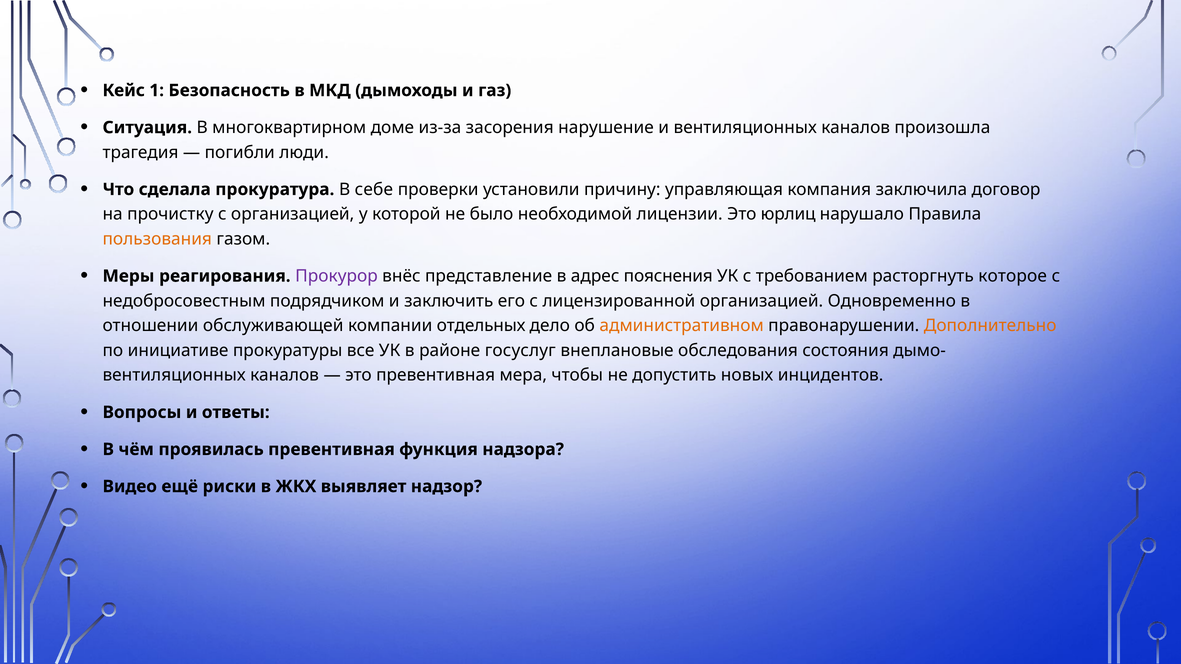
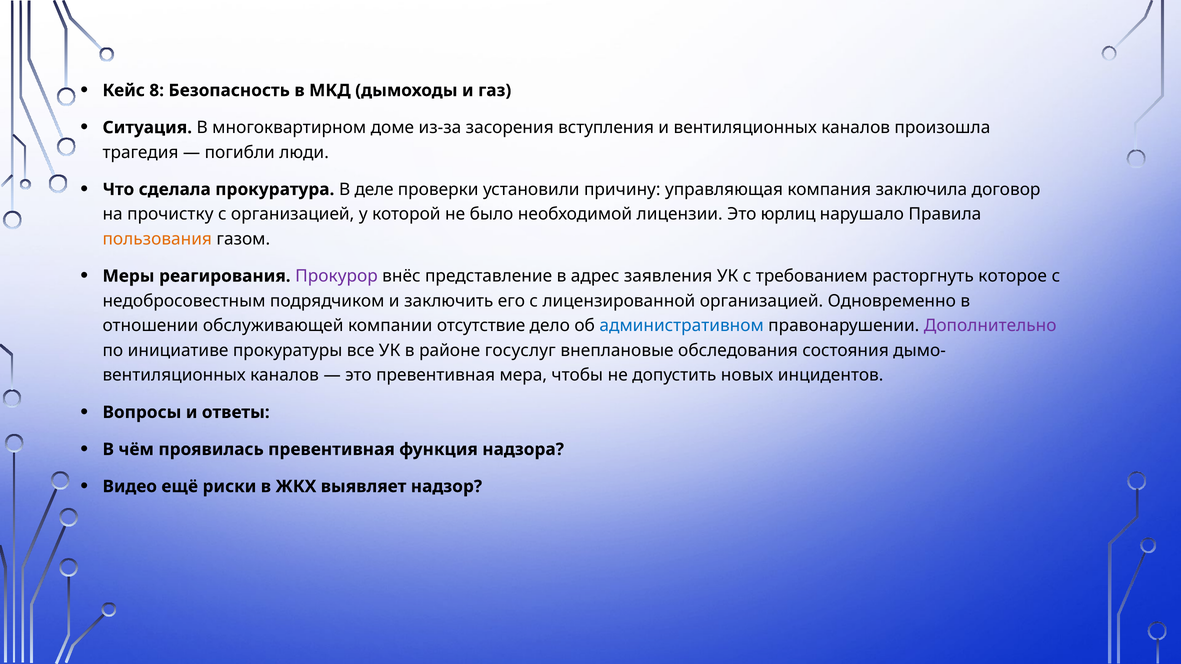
1: 1 -> 8
нарушение: нарушение -> вступления
себе: себе -> деле
пояснения: пояснения -> заявления
отдельных: отдельных -> отсутствие
административном colour: orange -> blue
Дополнительно colour: orange -> purple
